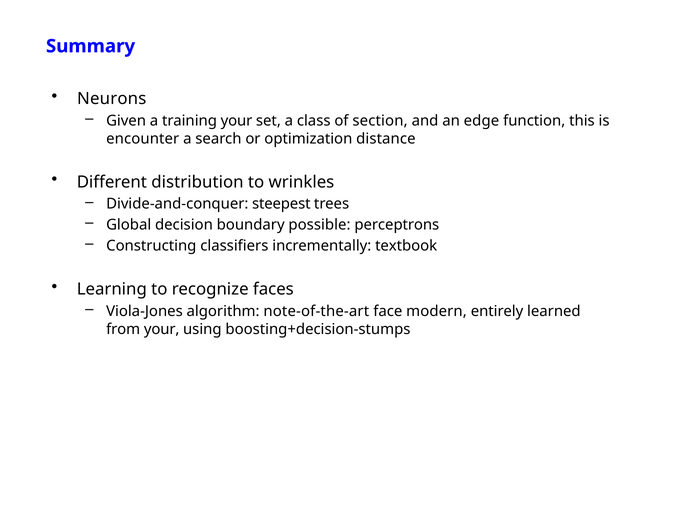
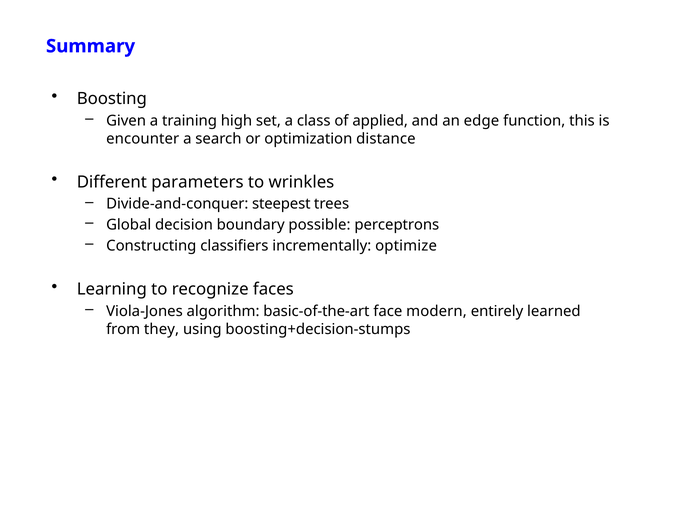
Neurons: Neurons -> Boosting
training your: your -> high
section: section -> applied
distribution: distribution -> parameters
textbook: textbook -> optimize
note-of-the-art: note-of-the-art -> basic-of-the-art
from your: your -> they
